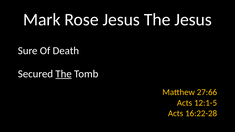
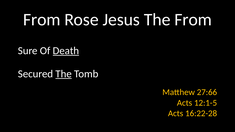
Mark at (42, 20): Mark -> From
The Jesus: Jesus -> From
Death underline: none -> present
